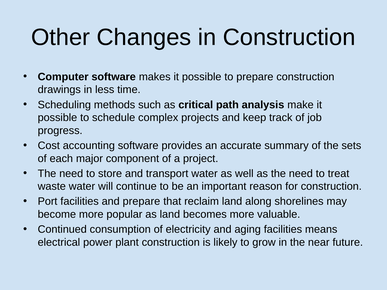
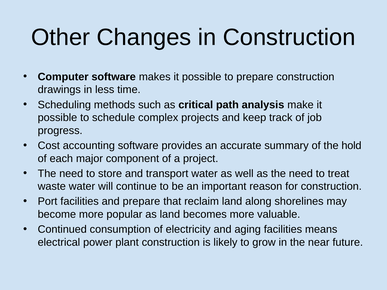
sets: sets -> hold
